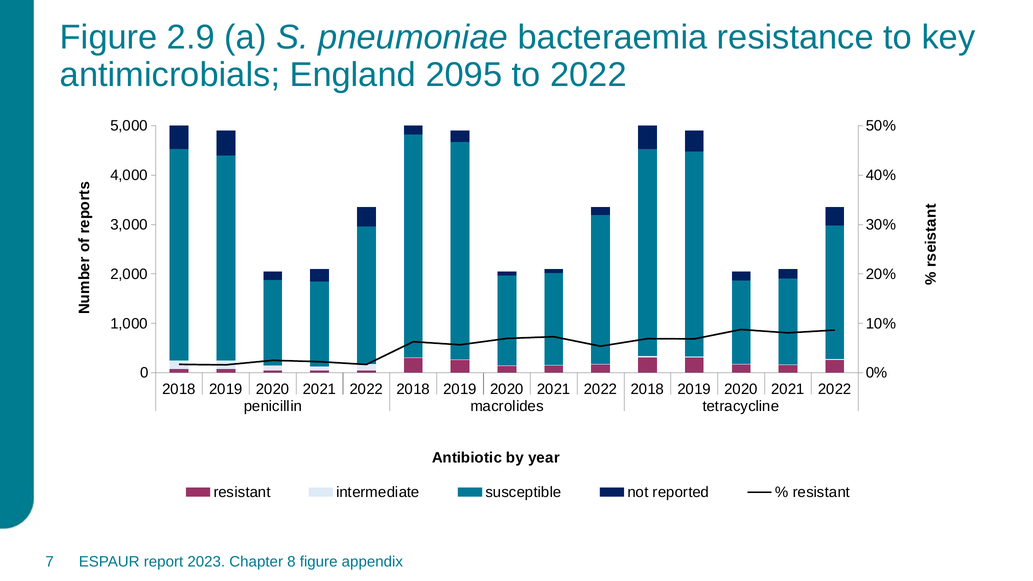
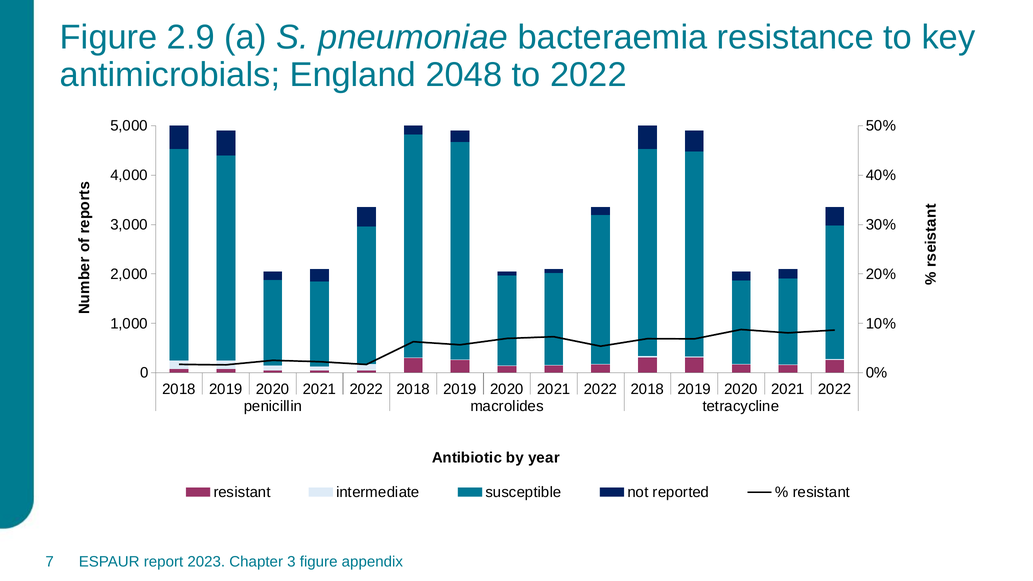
2095: 2095 -> 2048
8: 8 -> 3
